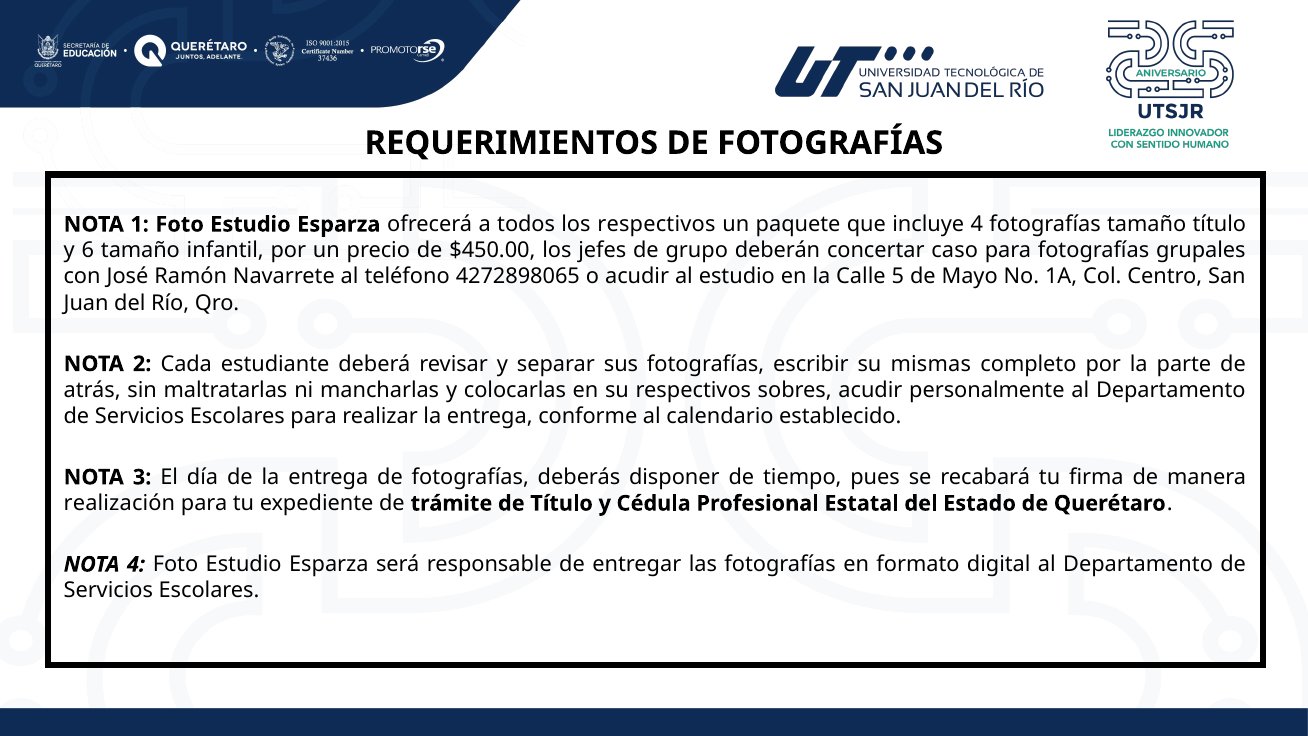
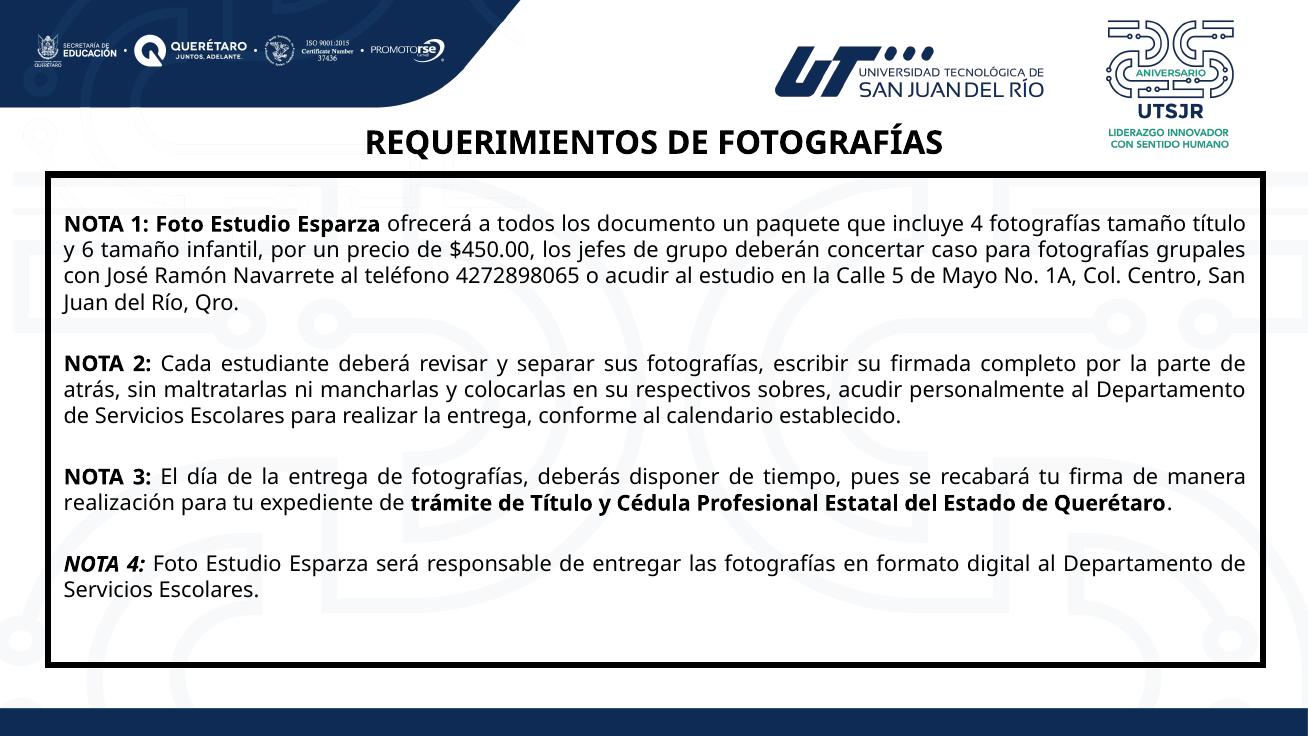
los respectivos: respectivos -> documento
mismas: mismas -> firmada
